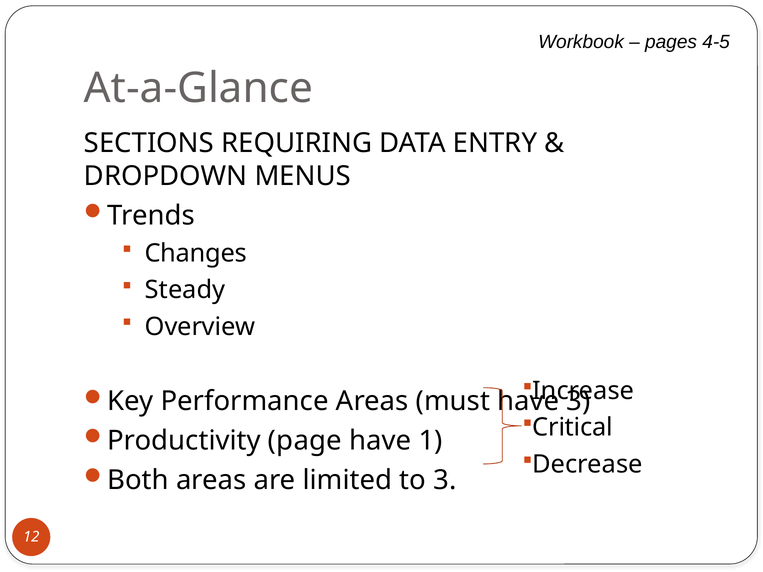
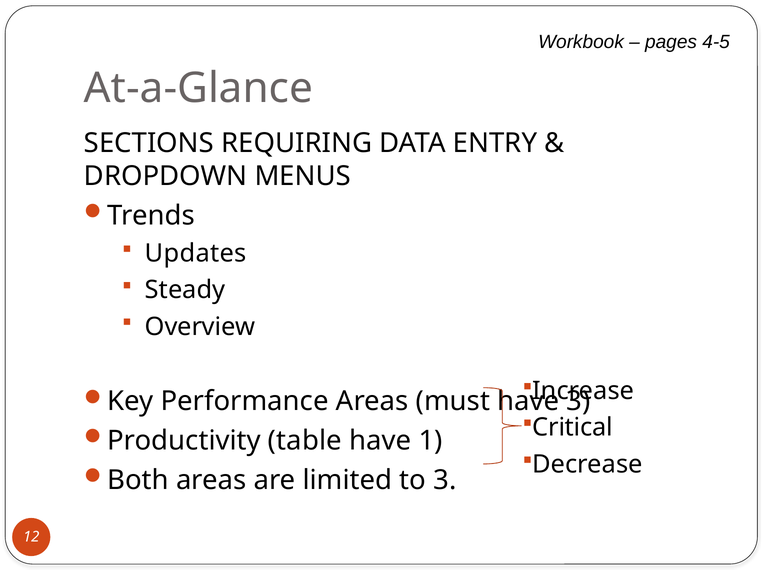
Changes: Changes -> Updates
page: page -> table
